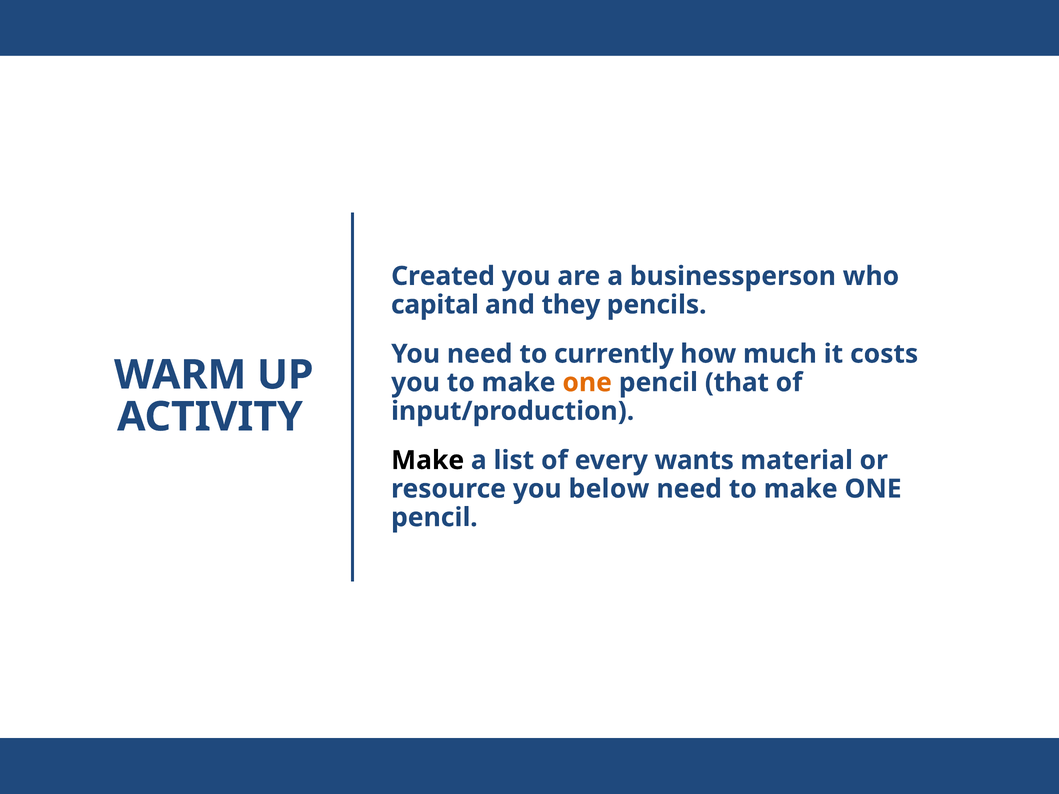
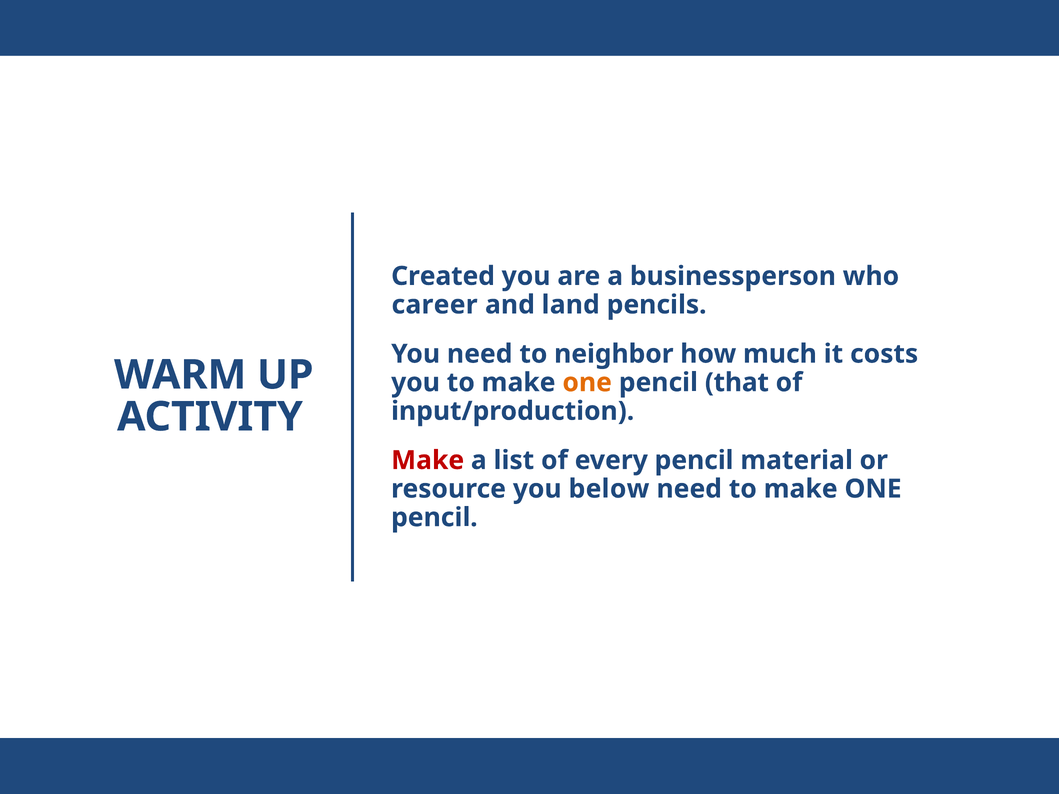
capital: capital -> career
they: they -> land
currently: currently -> neighbor
Make at (428, 460) colour: black -> red
every wants: wants -> pencil
